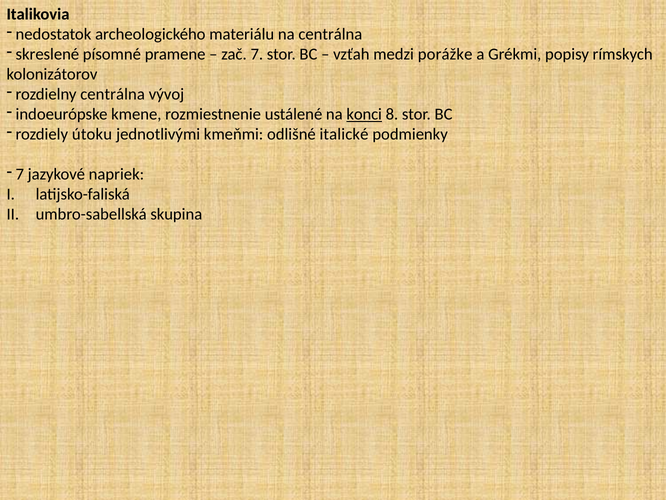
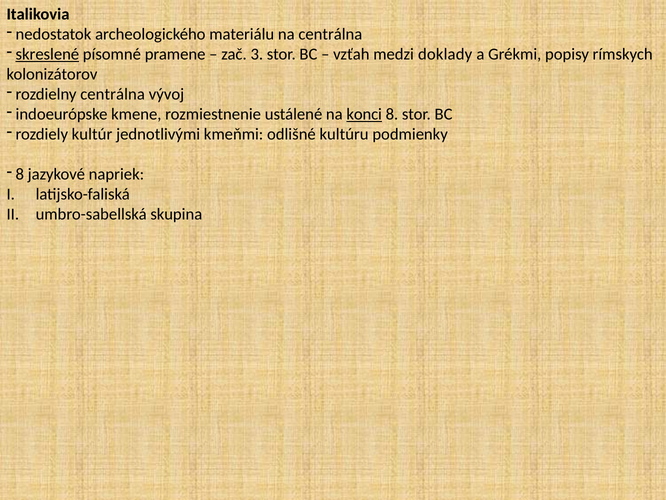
skreslené underline: none -> present
zač 7: 7 -> 3
porážke: porážke -> doklady
útoku: útoku -> kultúr
italické: italické -> kultúru
7 at (20, 174): 7 -> 8
